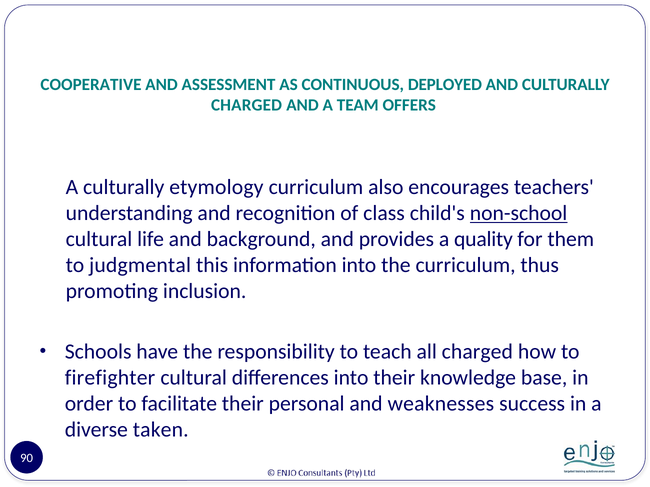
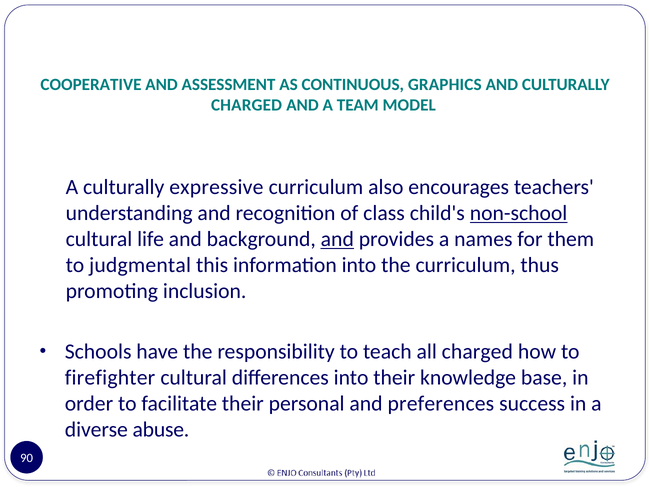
DEPLOYED: DEPLOYED -> GRAPHICS
OFFERS: OFFERS -> MODEL
etymology: etymology -> expressive
and at (337, 239) underline: none -> present
quality: quality -> names
weaknesses: weaknesses -> preferences
taken: taken -> abuse
